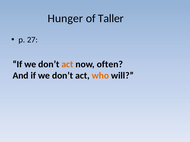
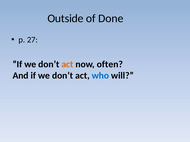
Hunger: Hunger -> Outside
Taller: Taller -> Done
who colour: orange -> blue
